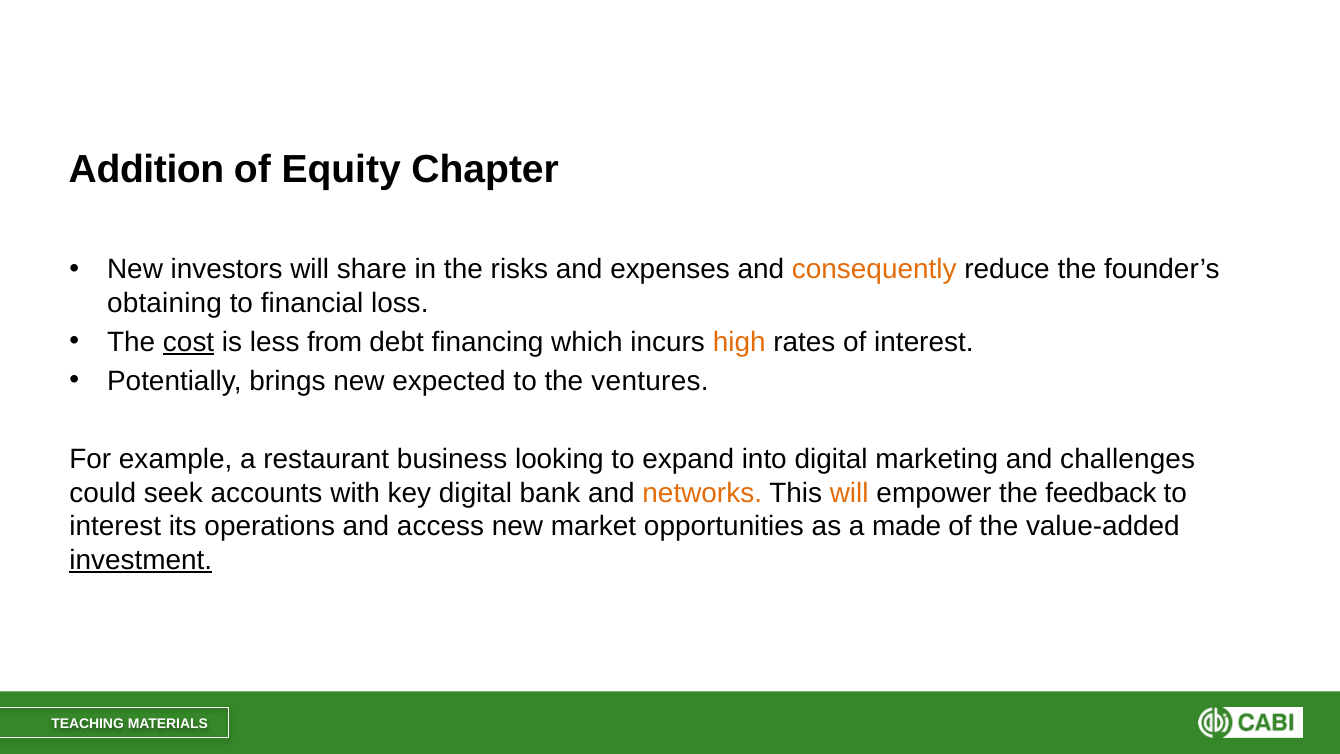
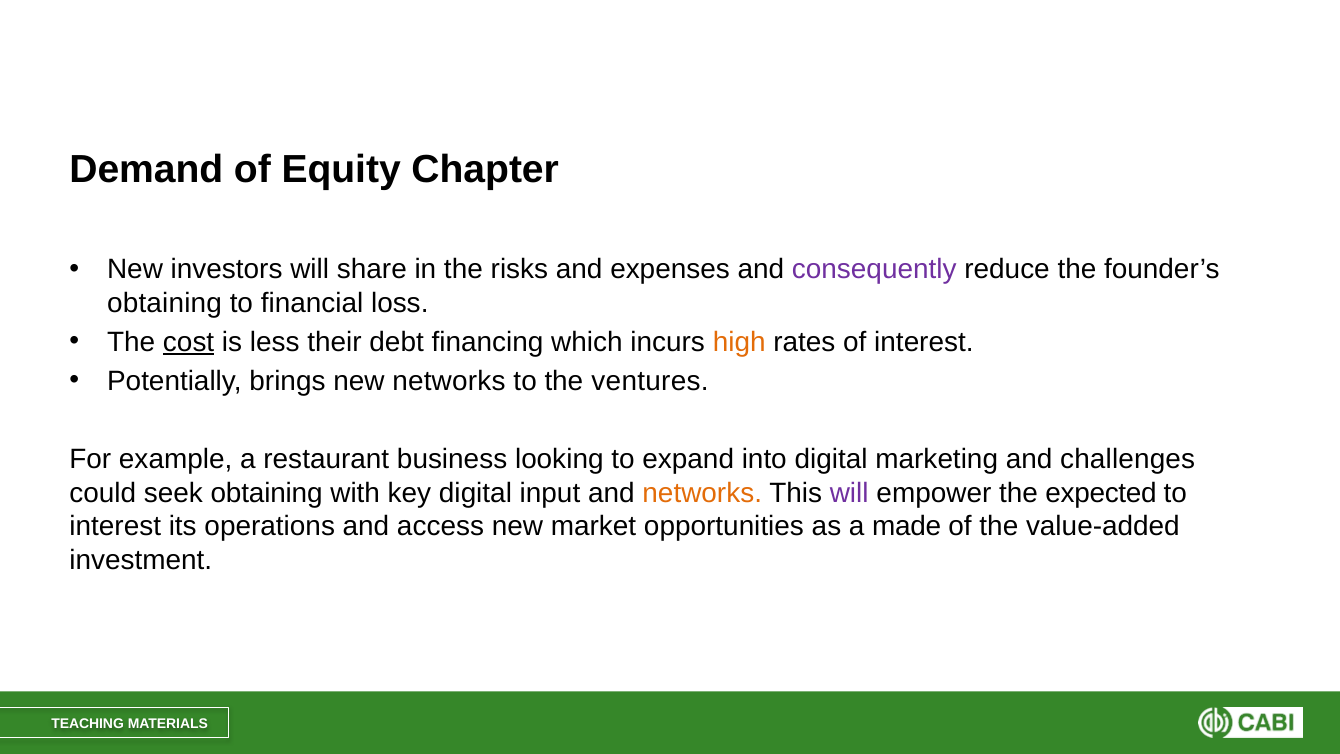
Addition: Addition -> Demand
consequently colour: orange -> purple
from: from -> their
new expected: expected -> networks
seek accounts: accounts -> obtaining
bank: bank -> input
will at (849, 493) colour: orange -> purple
feedback: feedback -> expected
investment underline: present -> none
